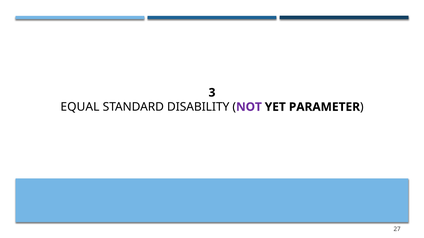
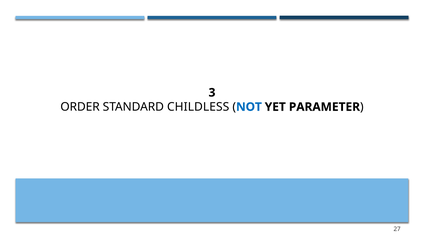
EQUAL: EQUAL -> ORDER
DISABILITY: DISABILITY -> CHILDLESS
NOT colour: purple -> blue
